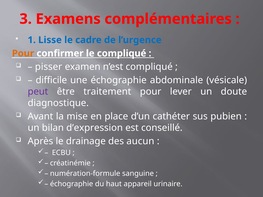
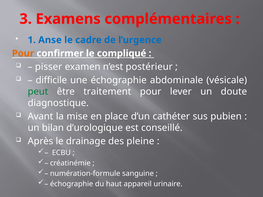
Lisse: Lisse -> Anse
n’est compliqué: compliqué -> postérieur
peut colour: purple -> green
d’expression: d’expression -> d’urologique
aucun: aucun -> pleine
